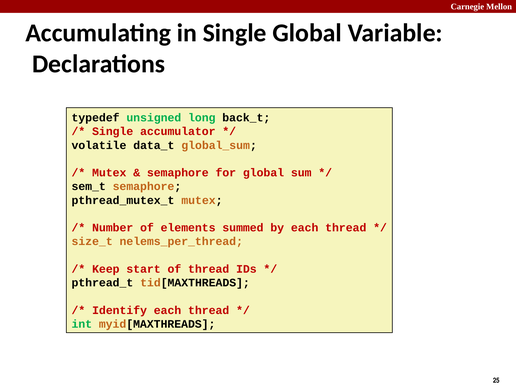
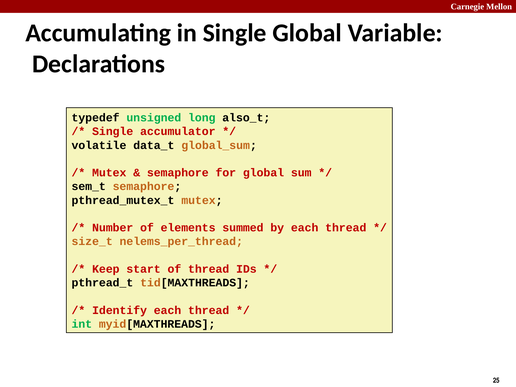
back_t: back_t -> also_t
